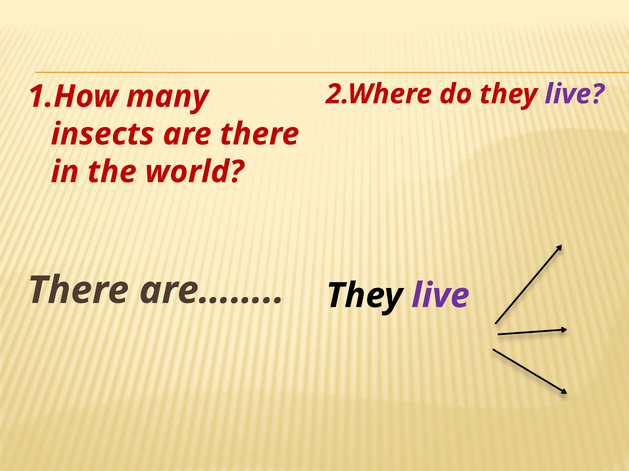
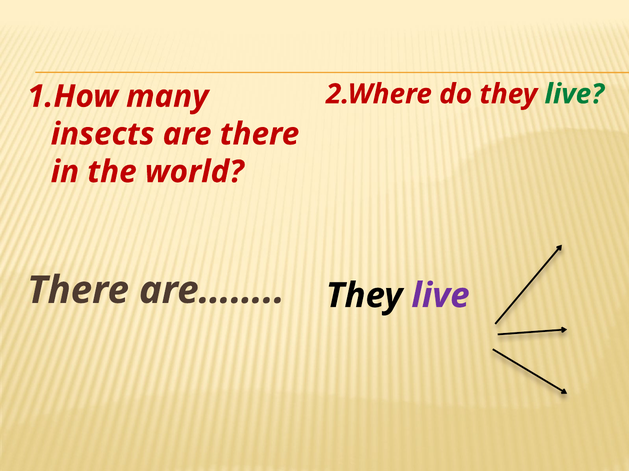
live at (574, 94) colour: purple -> green
